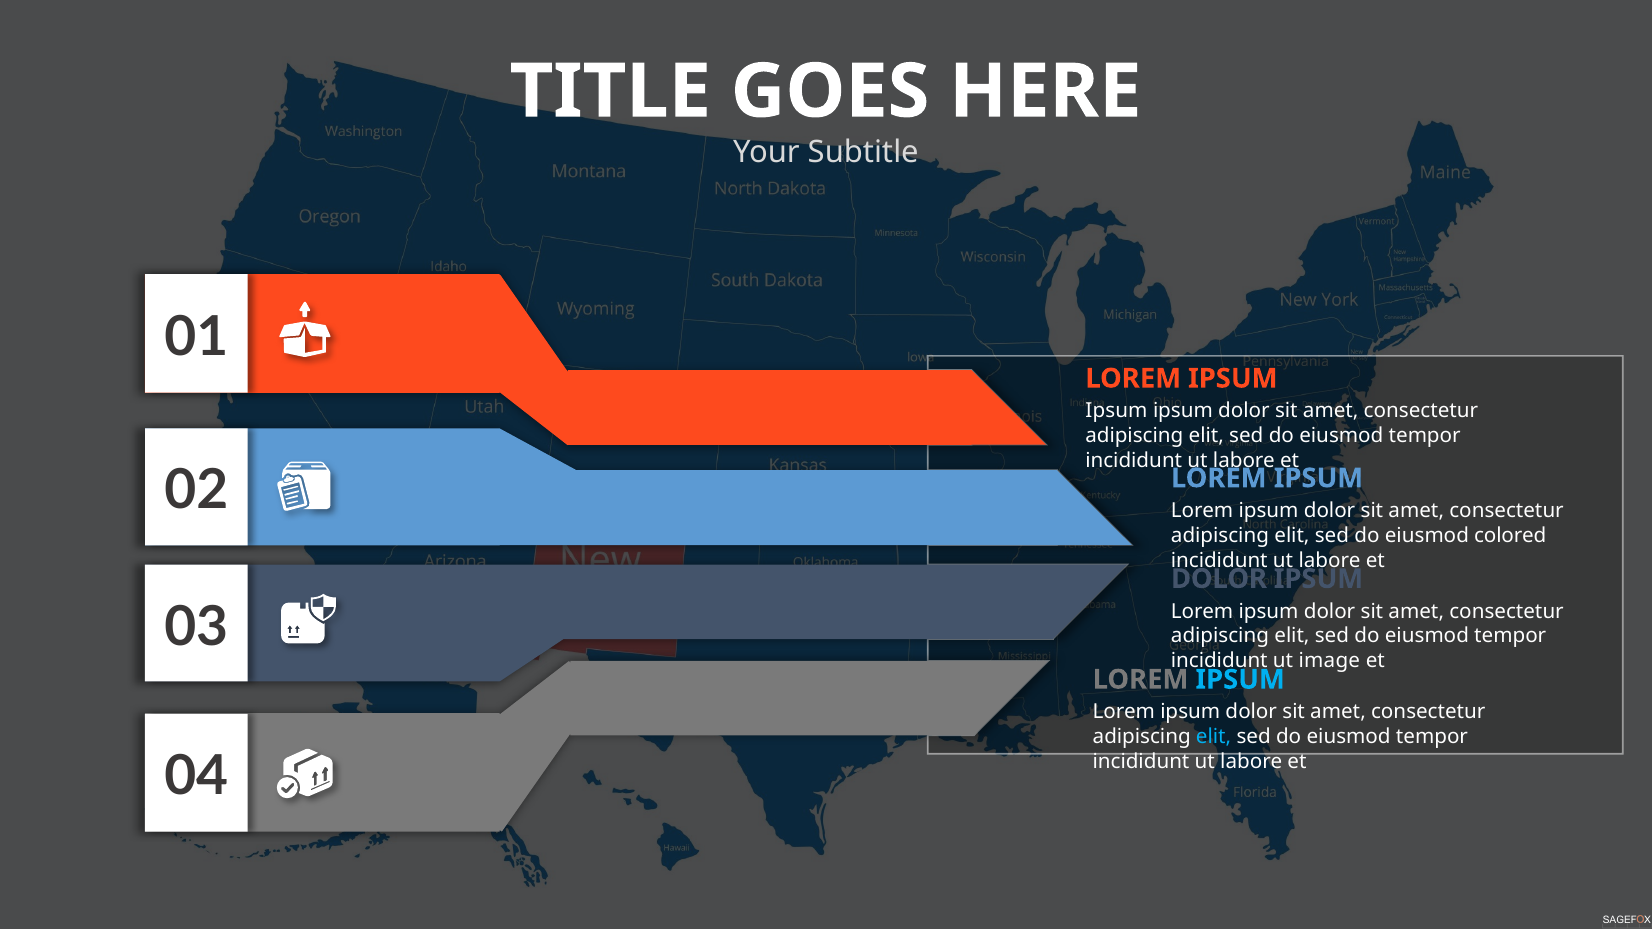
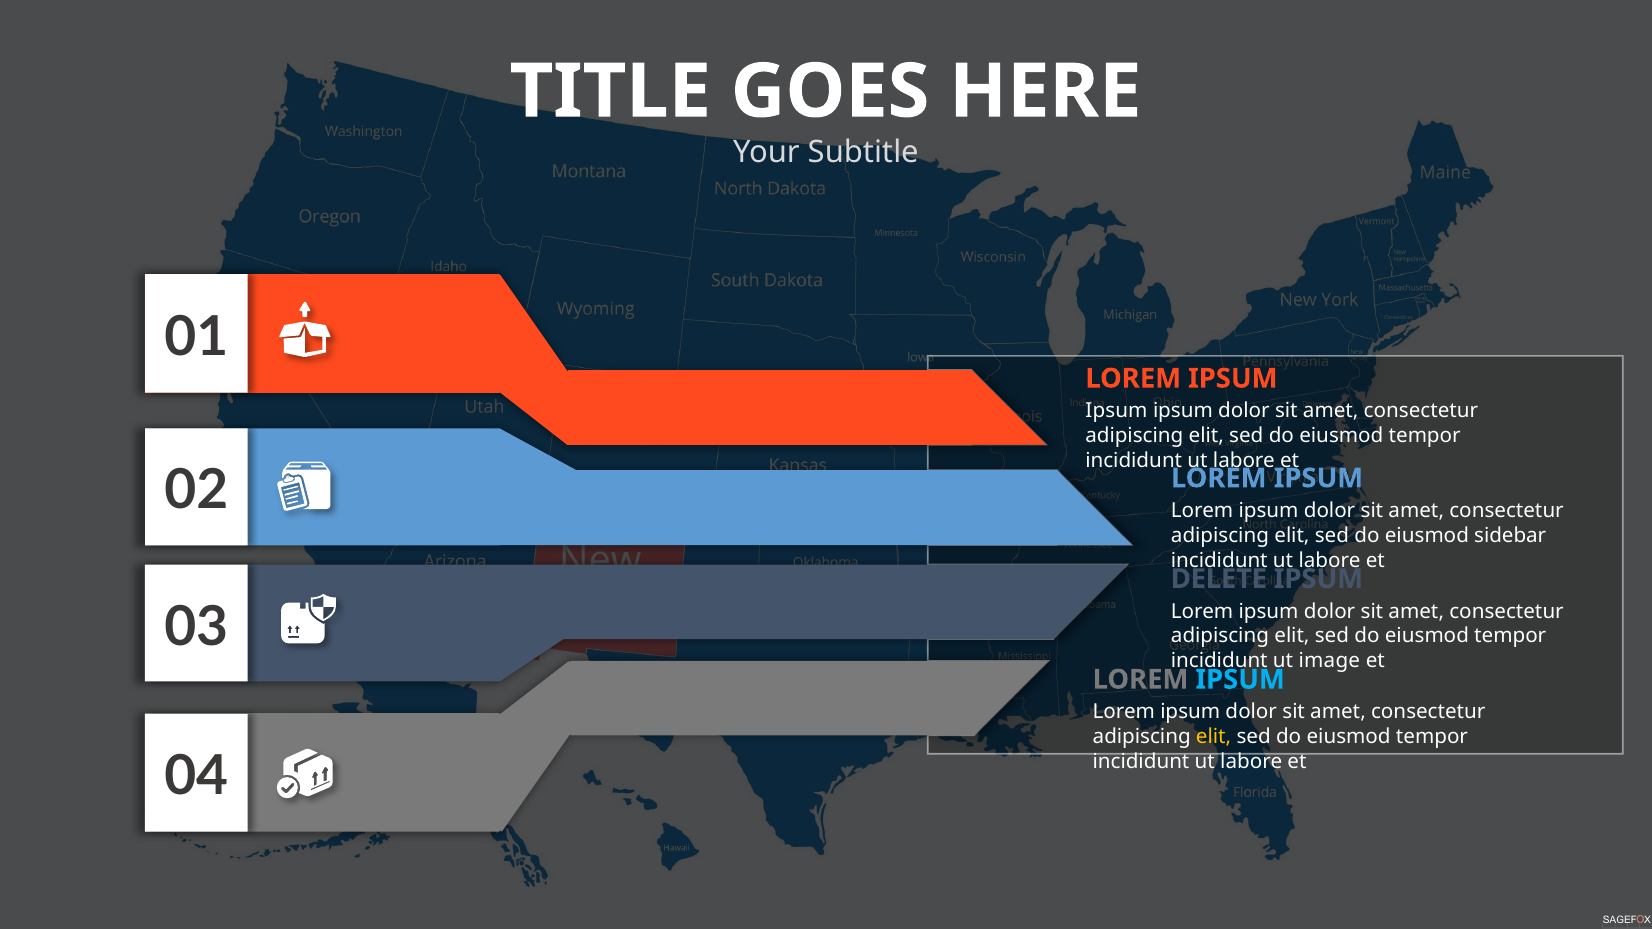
colored: colored -> sidebar
DOLOR at (1219, 579): DOLOR -> DELETE
elit at (1214, 737) colour: light blue -> yellow
